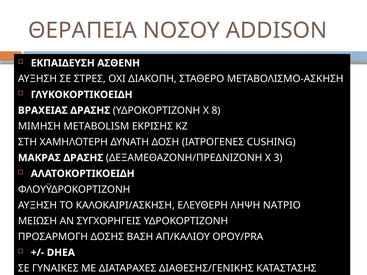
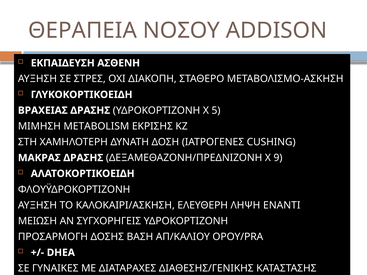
8: 8 -> 5
3: 3 -> 9
NATΡΙΟ: NATΡΙΟ -> ΕΝΑΝΤΙ
